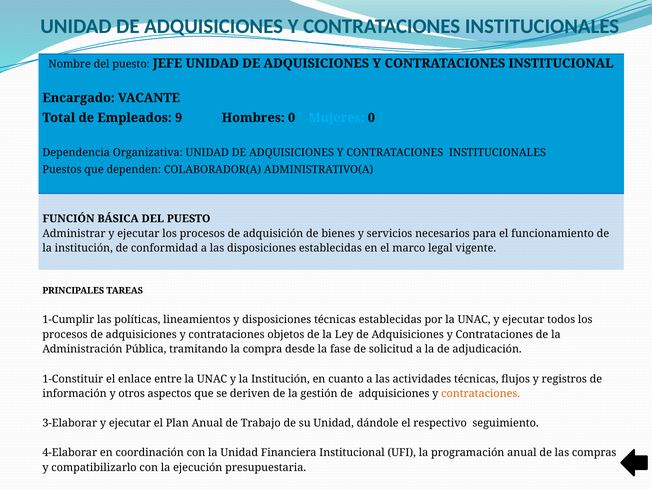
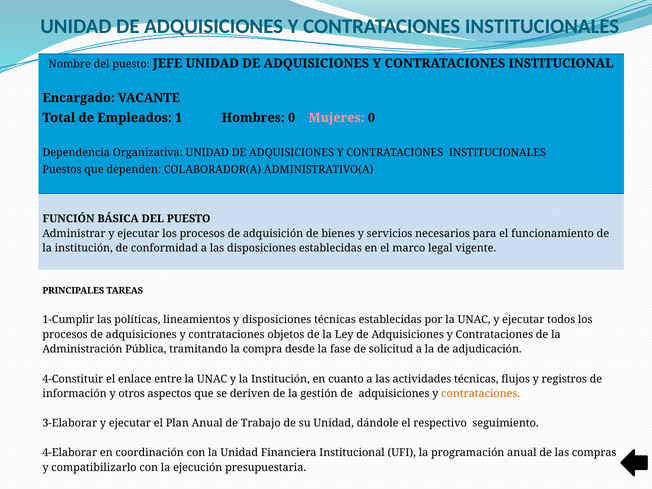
9: 9 -> 1
Mujeres colour: light blue -> pink
1-Constituir: 1-Constituir -> 4-Constituir
